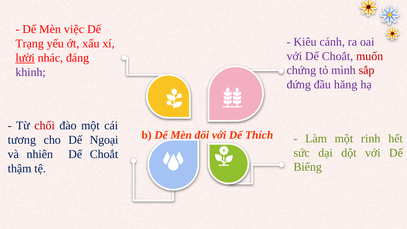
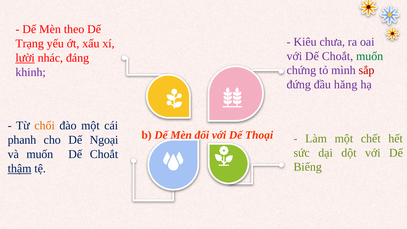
việc: việc -> theo
cánh: cánh -> chưa
muốn at (370, 56) colour: red -> green
chối colour: red -> orange
Thích: Thích -> Thoại
rinh: rinh -> chết
tương: tương -> phanh
và nhiên: nhiên -> muốn
thậm underline: none -> present
